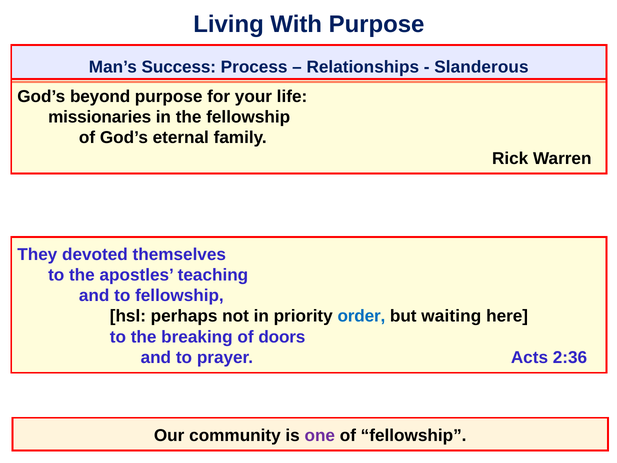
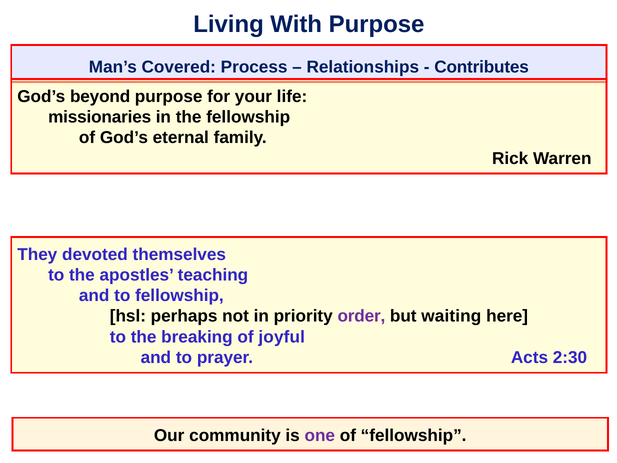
Success: Success -> Covered
Slanderous: Slanderous -> Contributes
order colour: blue -> purple
doors: doors -> joyful
2:36: 2:36 -> 2:30
